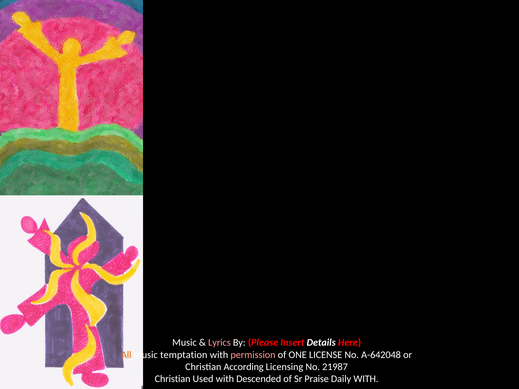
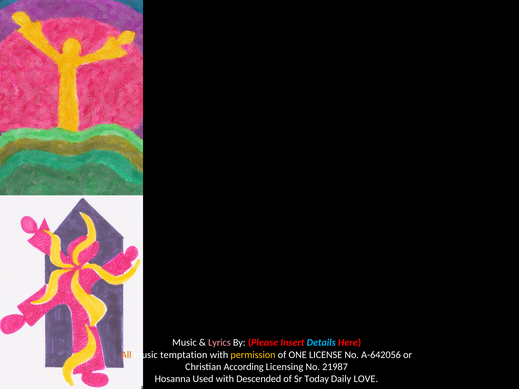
Details colour: white -> light blue
permission colour: pink -> yellow
A-642048: A-642048 -> A-642056
Christian at (173, 379): Christian -> Hosanna
Praise: Praise -> Today
Daily WITH: WITH -> LOVE
